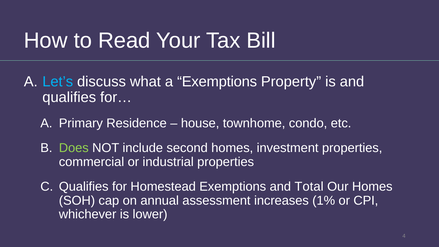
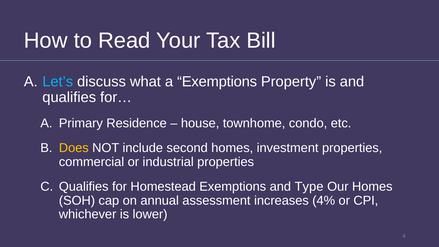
Does colour: light green -> yellow
Total: Total -> Type
1%: 1% -> 4%
